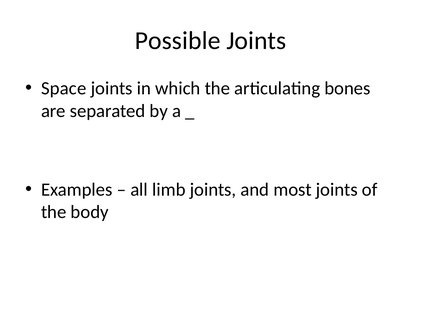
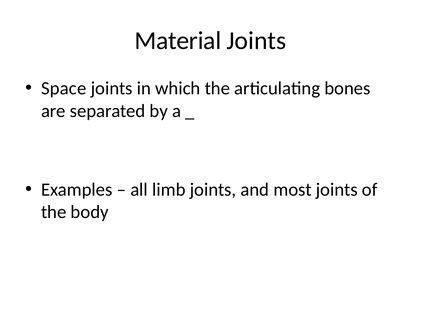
Possible: Possible -> Material
